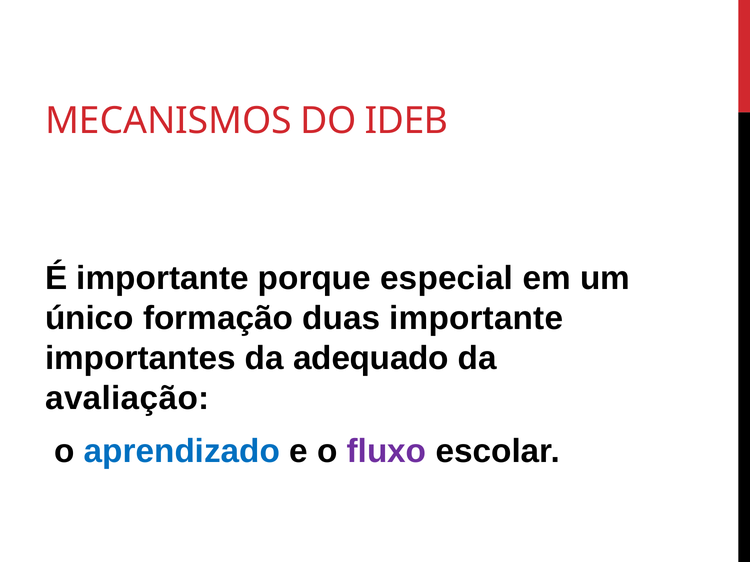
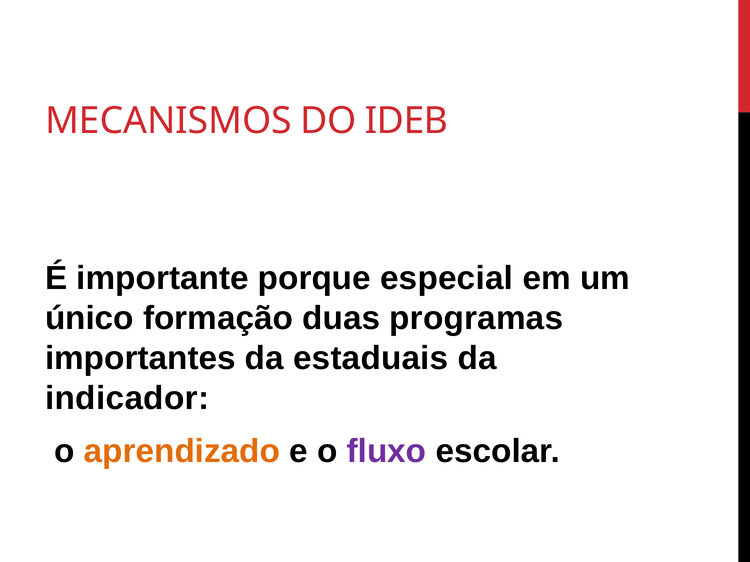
duas importante: importante -> programas
adequado: adequado -> estaduais
avaliação: avaliação -> indicador
aprendizado colour: blue -> orange
